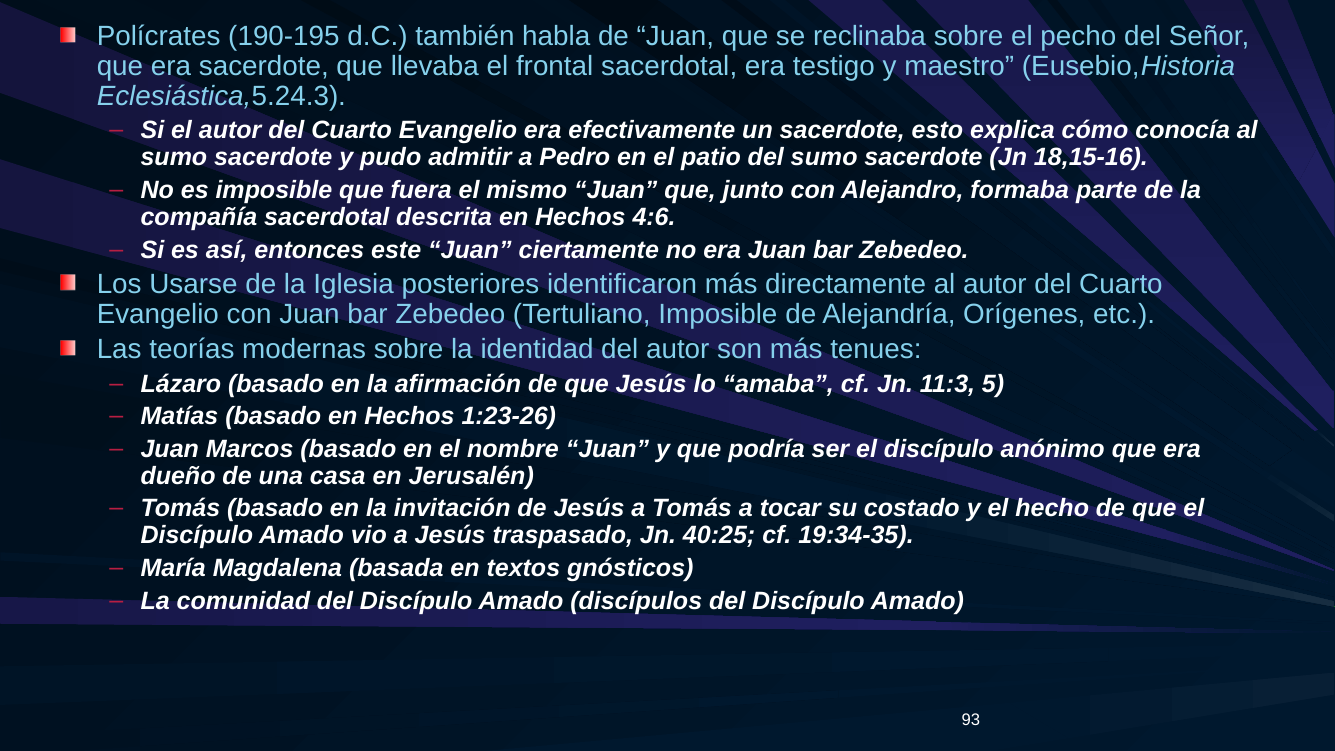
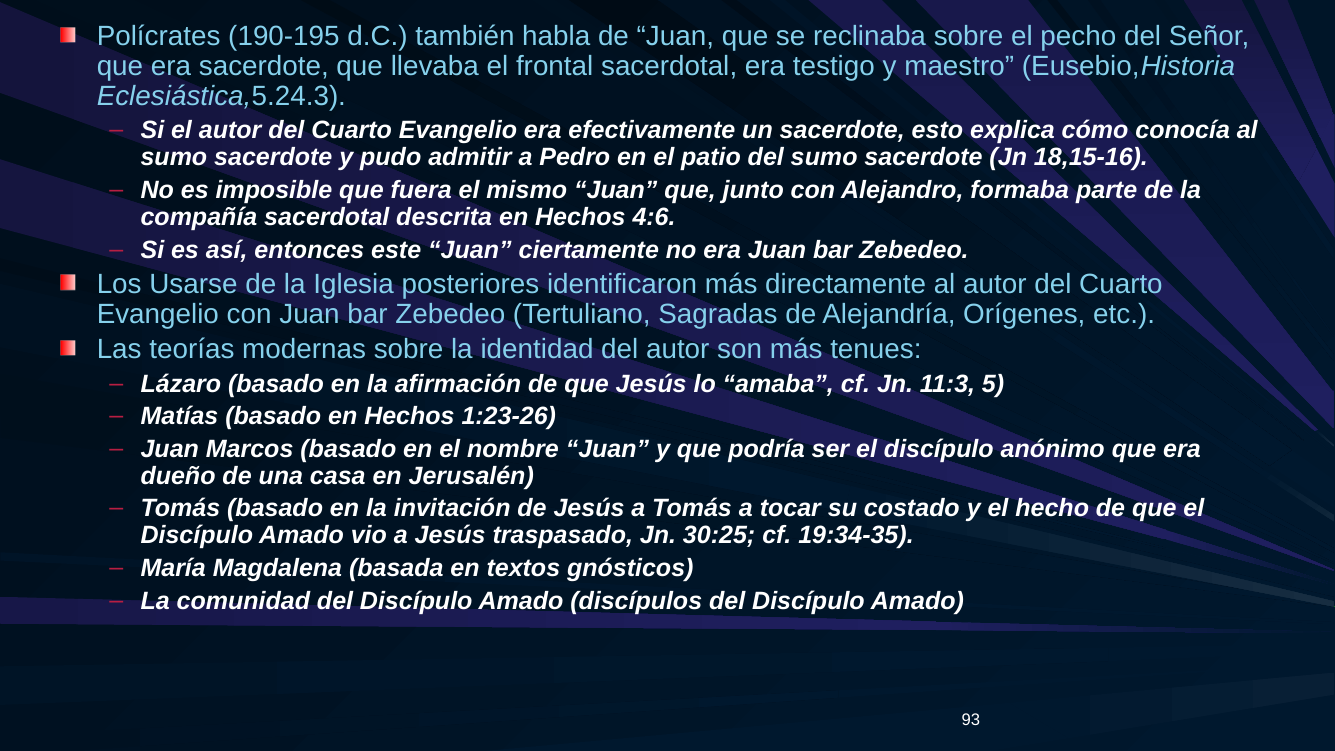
Tertuliano Imposible: Imposible -> Sagradas
40:25: 40:25 -> 30:25
